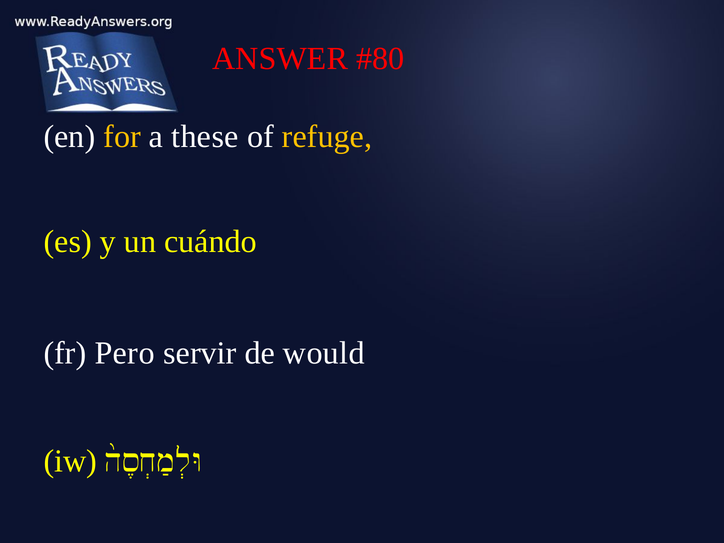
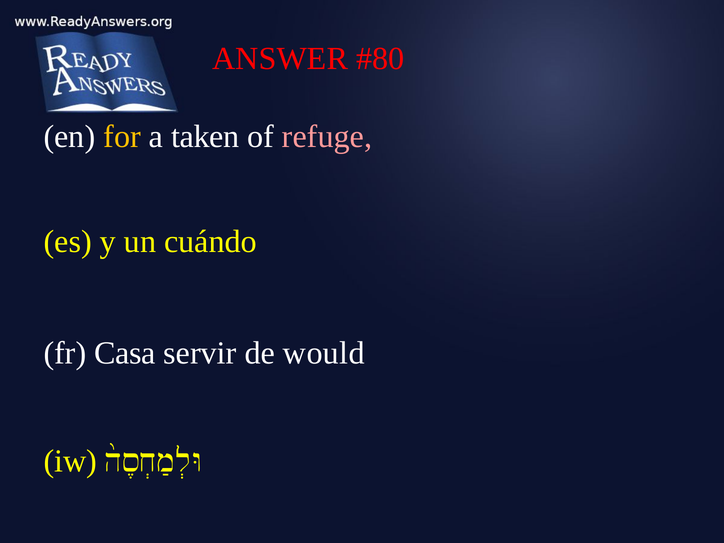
these: these -> taken
refuge colour: yellow -> pink
Pero: Pero -> Casa
